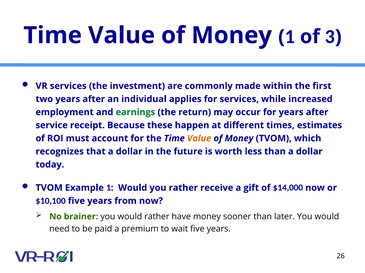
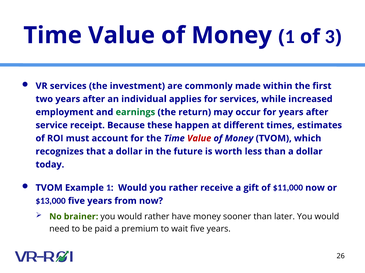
Value at (199, 139) colour: orange -> red
$14,000: $14,000 -> $11,000
$10,100: $10,100 -> $13,000
